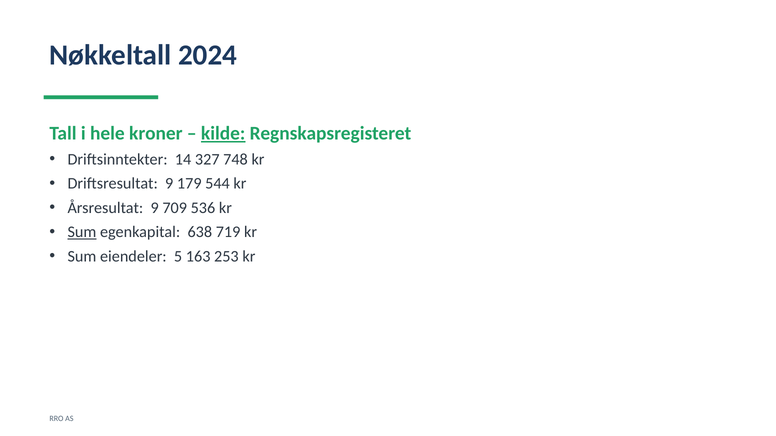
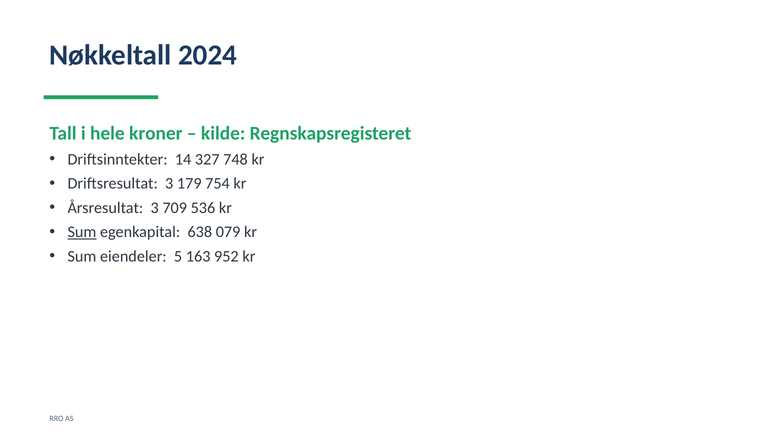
kilde underline: present -> none
Driftsresultat 9: 9 -> 3
544: 544 -> 754
Årsresultat 9: 9 -> 3
719: 719 -> 079
253: 253 -> 952
